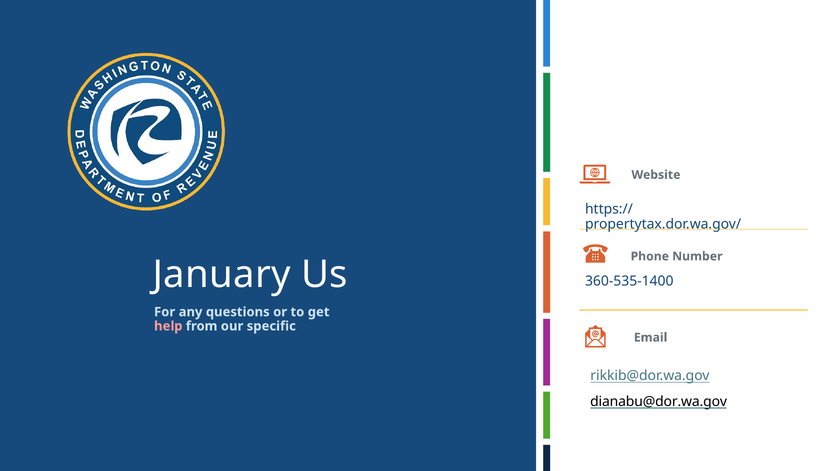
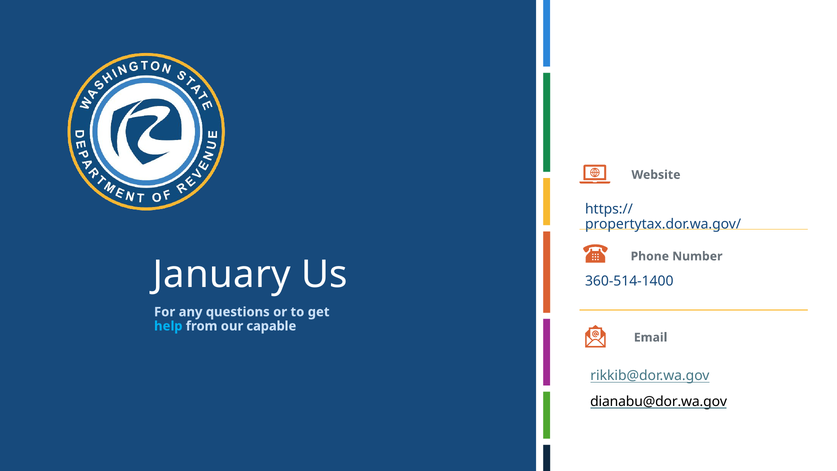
360-535-1400: 360-535-1400 -> 360-514-1400
help colour: pink -> light blue
specific: specific -> capable
